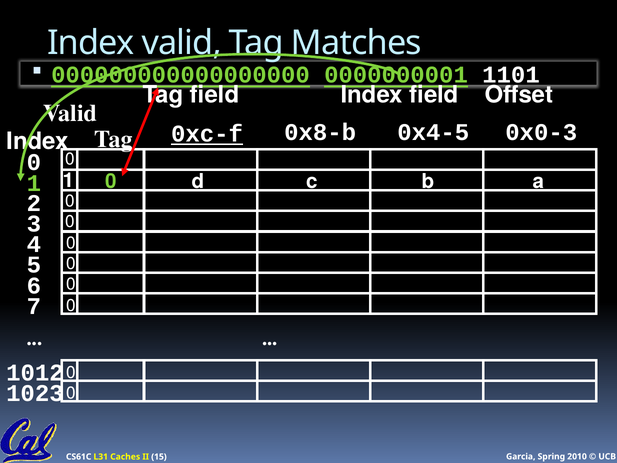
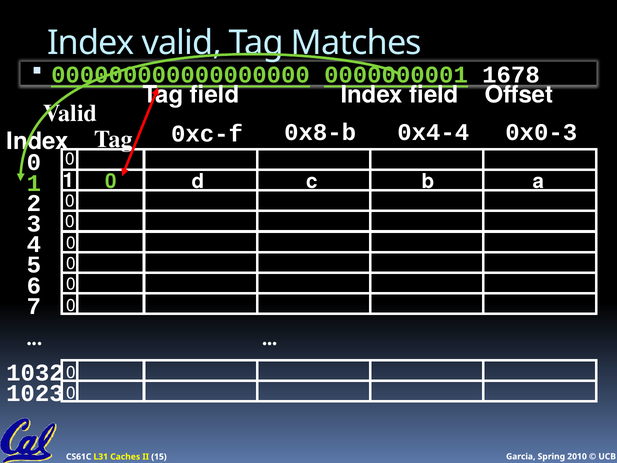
1101: 1101 -> 1678
0xc-f underline: present -> none
0x4-5: 0x4-5 -> 0x4-4
1012: 1012 -> 1032
